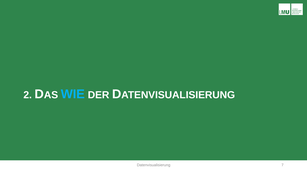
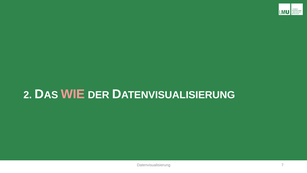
WIE colour: light blue -> pink
